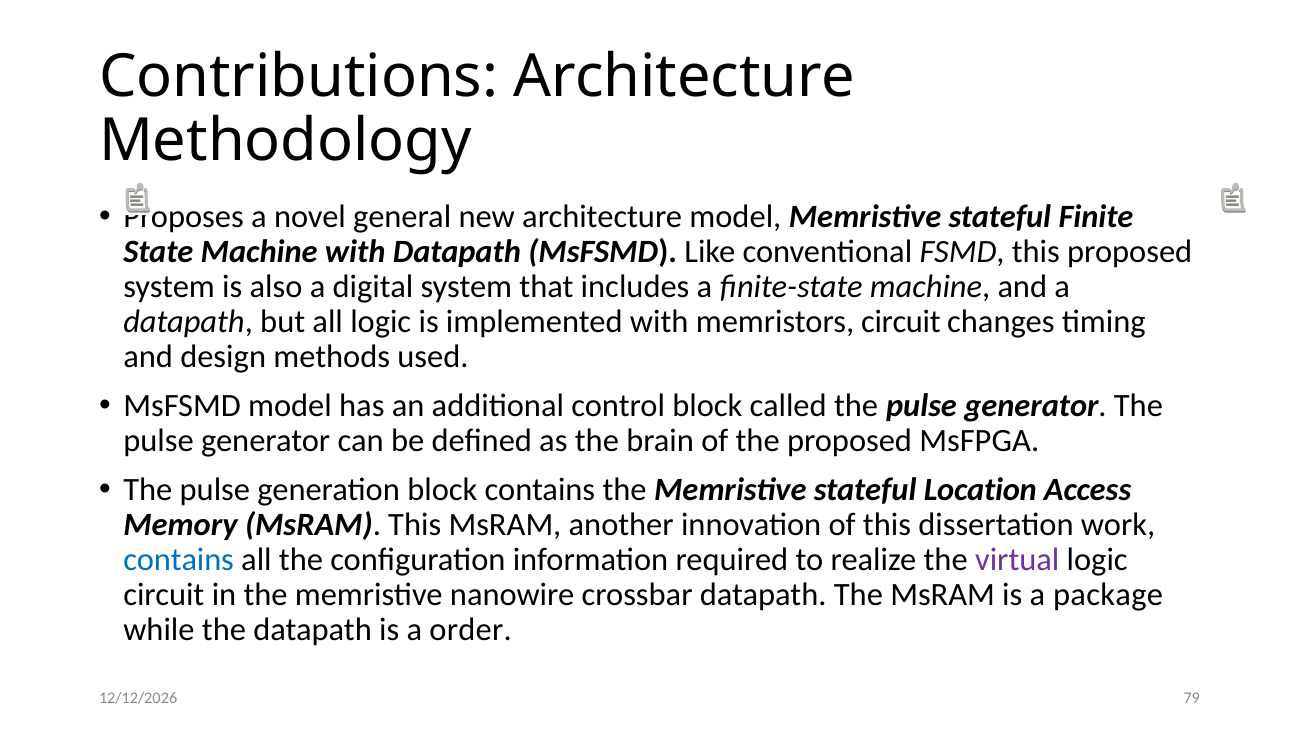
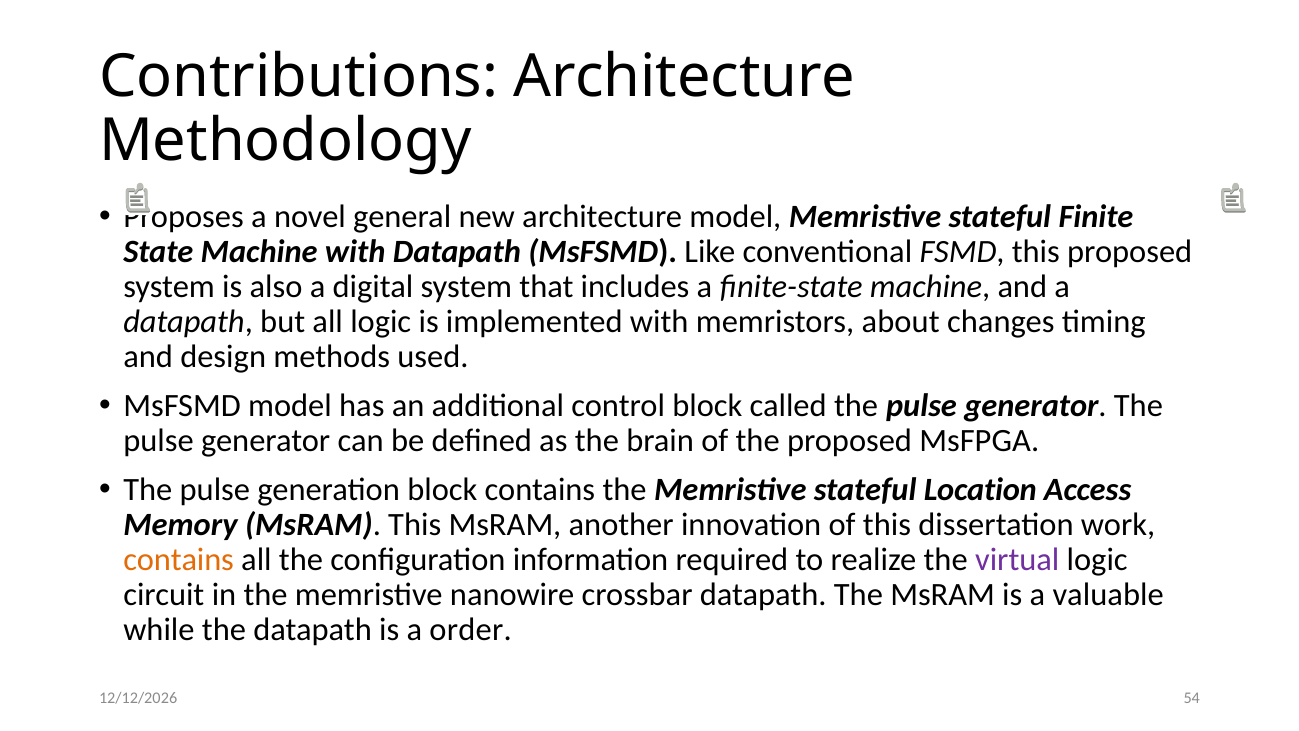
memristors circuit: circuit -> about
contains at (179, 559) colour: blue -> orange
package: package -> valuable
79: 79 -> 54
